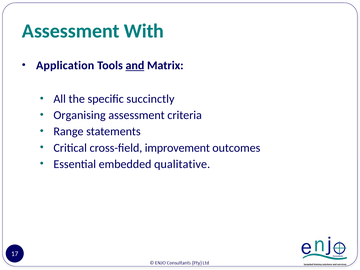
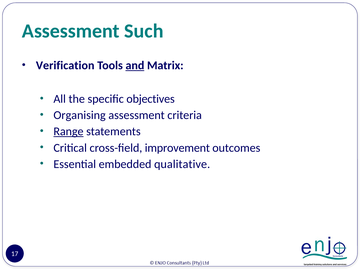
With: With -> Such
Application: Application -> Verification
succinctly: succinctly -> objectives
Range underline: none -> present
